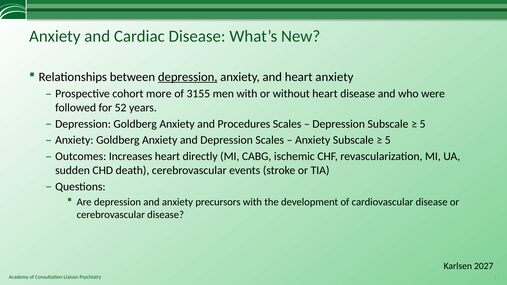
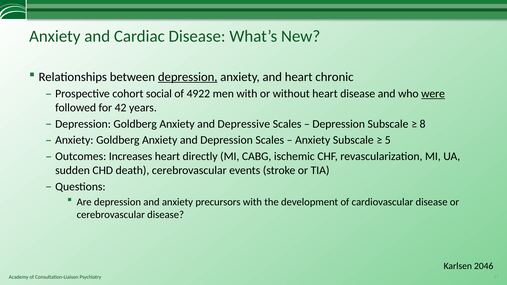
heart anxiety: anxiety -> chronic
more: more -> social
3155: 3155 -> 4922
were underline: none -> present
52: 52 -> 42
Procedures: Procedures -> Depressive
5 at (423, 124): 5 -> 8
2027: 2027 -> 2046
